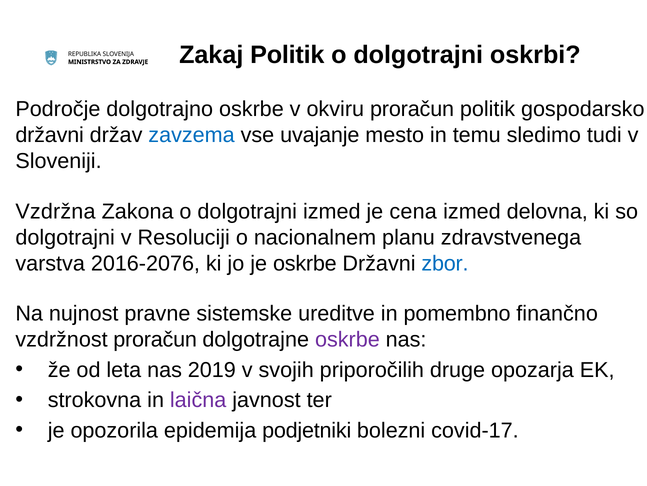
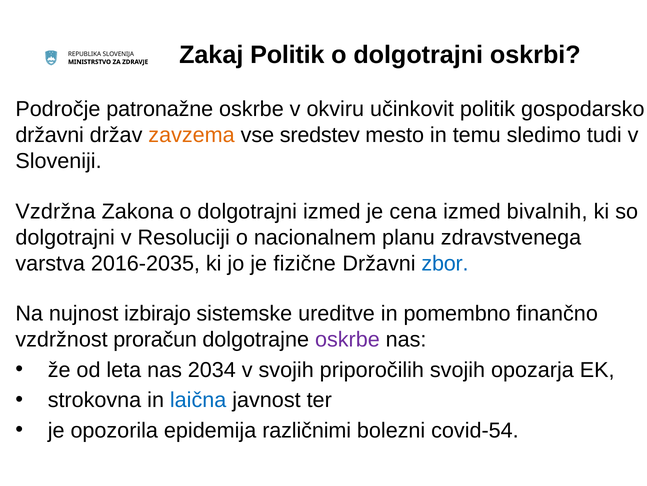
dolgotrajno: dolgotrajno -> patronažne
okviru proračun: proračun -> učinkovit
zavzema colour: blue -> orange
uvajanje: uvajanje -> sredstev
delovna: delovna -> bivalnih
2016-2076: 2016-2076 -> 2016-2035
je oskrbe: oskrbe -> fizične
pravne: pravne -> izbirajo
2019: 2019 -> 2034
priporočilih druge: druge -> svojih
laična colour: purple -> blue
podjetniki: podjetniki -> različnimi
covid-17: covid-17 -> covid-54
